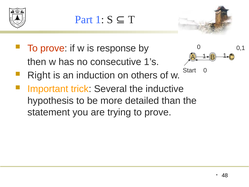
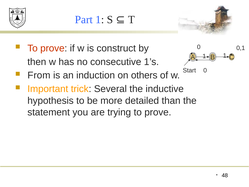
response: response -> construct
Right: Right -> From
